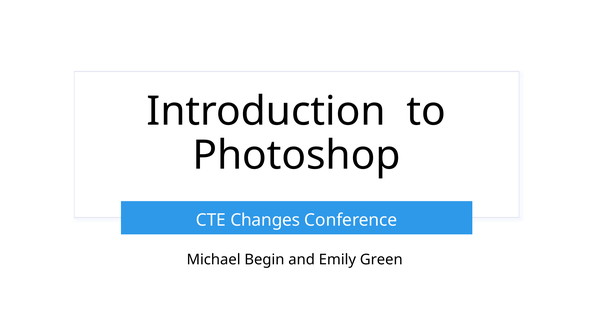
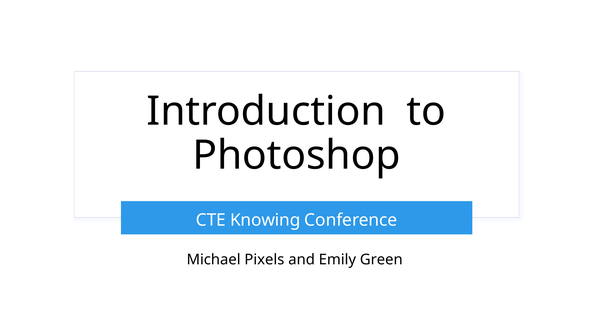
Changes: Changes -> Knowing
Begin: Begin -> Pixels
